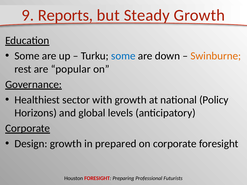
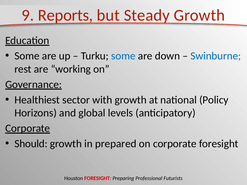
Swinburne colour: orange -> blue
popular: popular -> working
Design: Design -> Should
